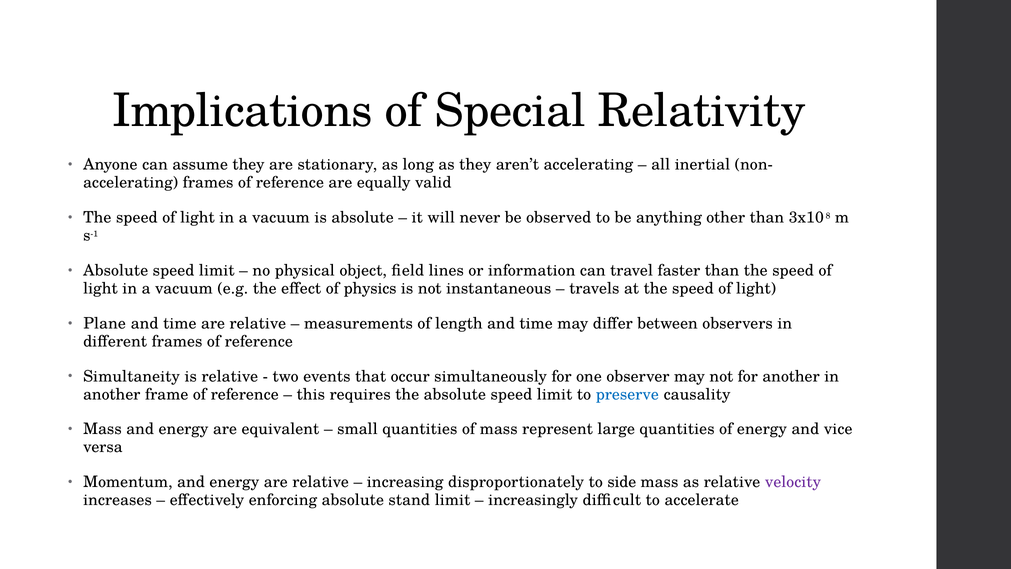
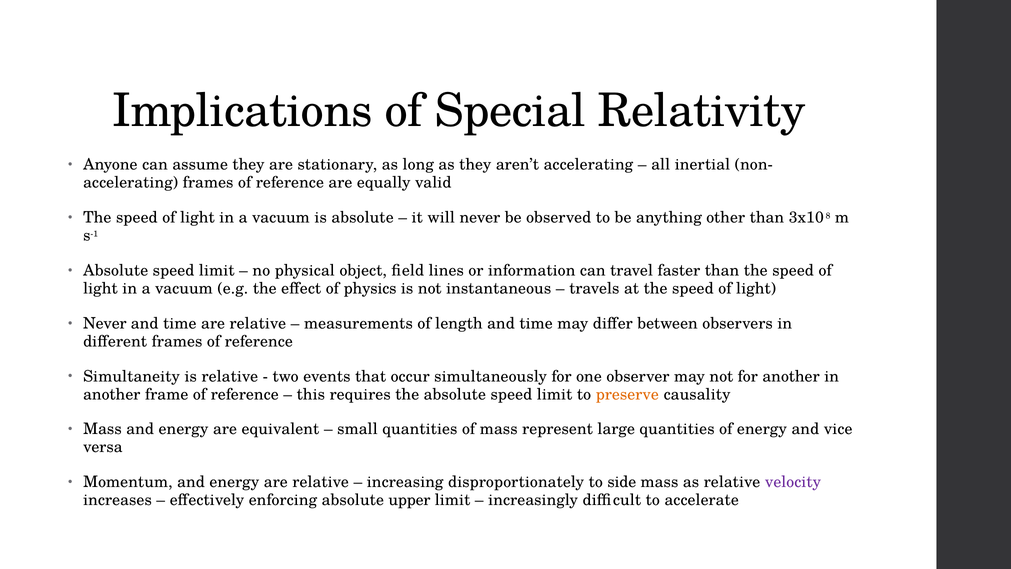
Plane at (105, 323): Plane -> Never
preserve colour: blue -> orange
stand: stand -> upper
